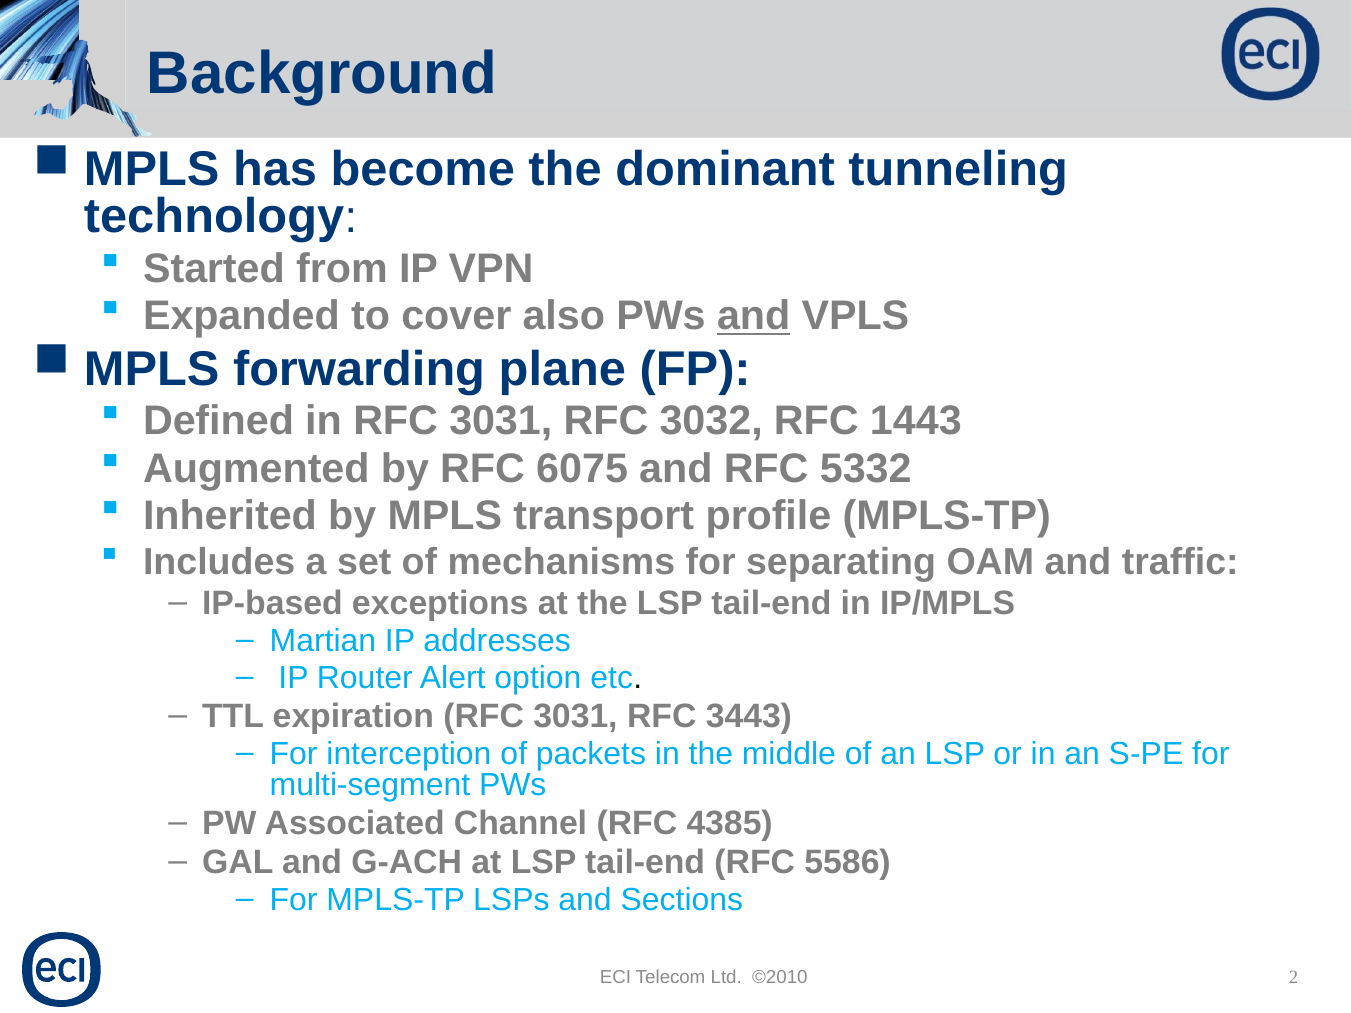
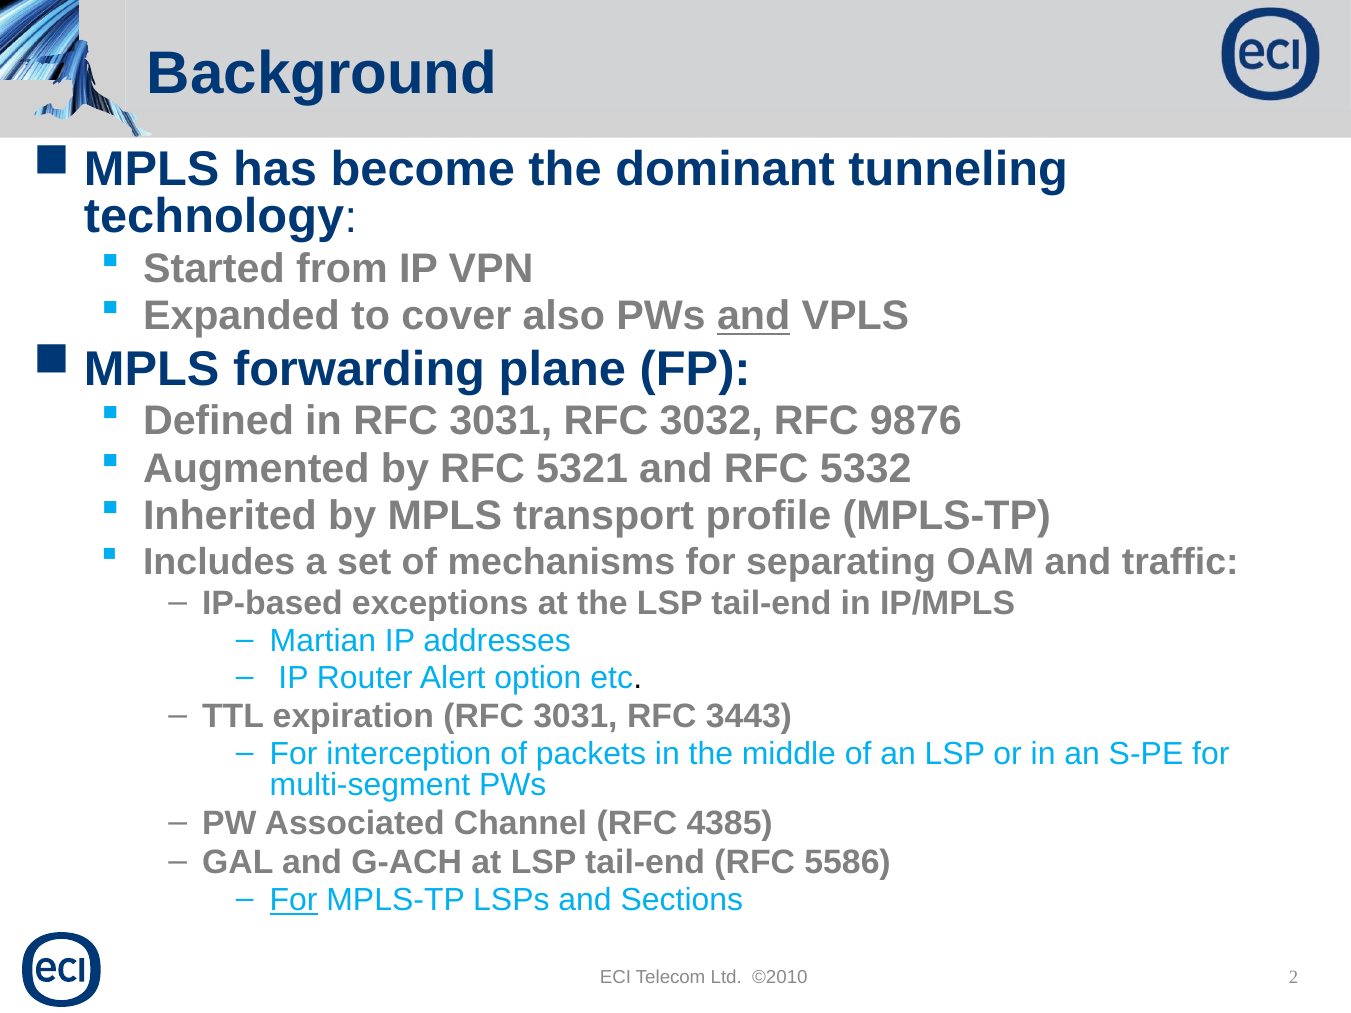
1443: 1443 -> 9876
6075: 6075 -> 5321
For at (294, 901) underline: none -> present
